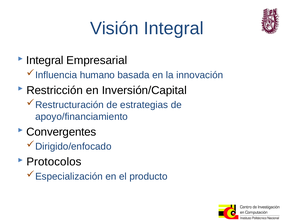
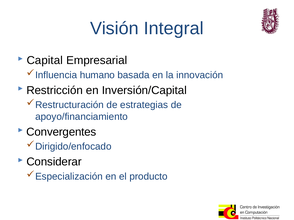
Integral at (45, 61): Integral -> Capital
Protocolos: Protocolos -> Considerar
